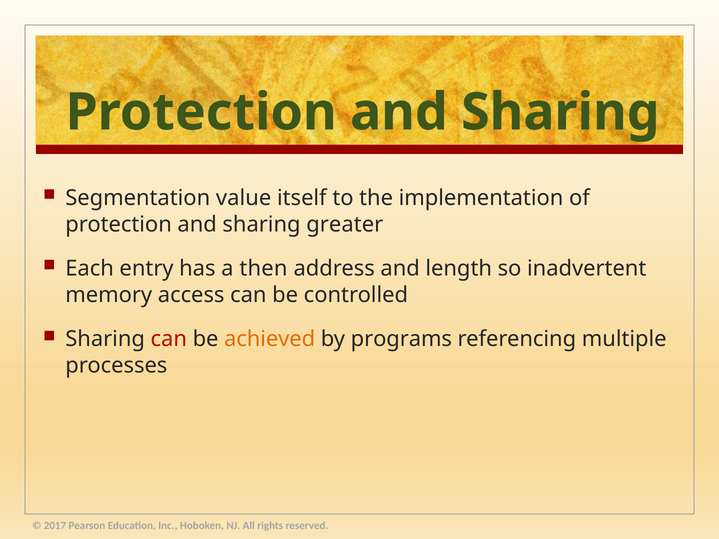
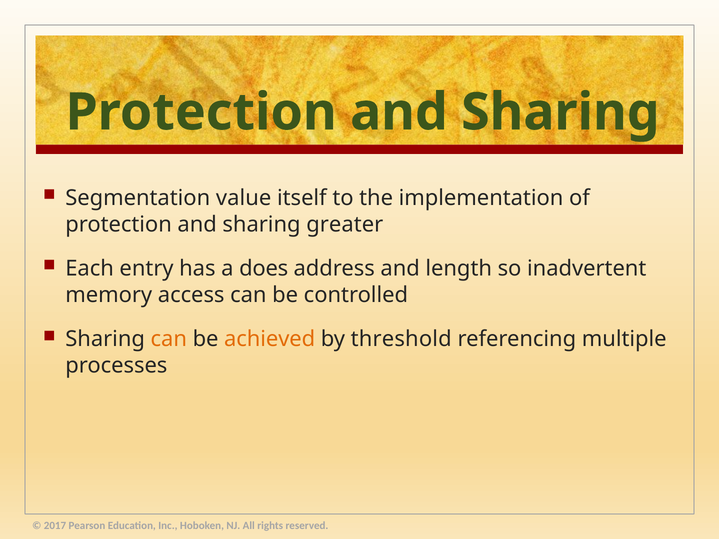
then: then -> does
can at (169, 339) colour: red -> orange
programs: programs -> threshold
